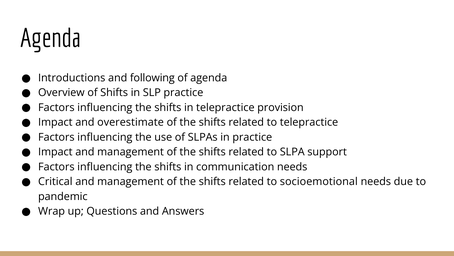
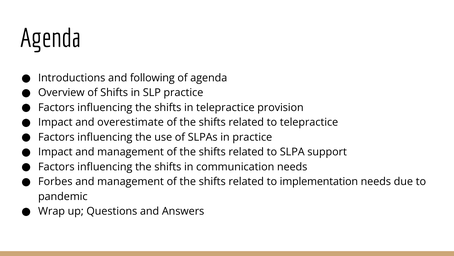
Critical: Critical -> Forbes
socioemotional: socioemotional -> implementation
